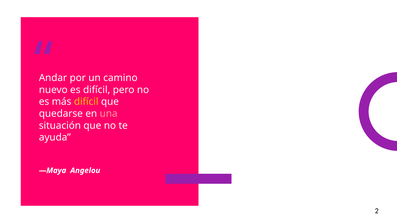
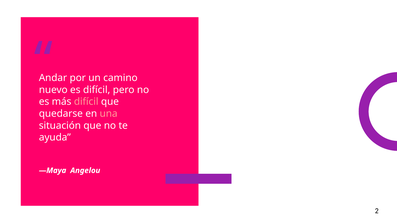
difícil at (86, 102) colour: yellow -> pink
